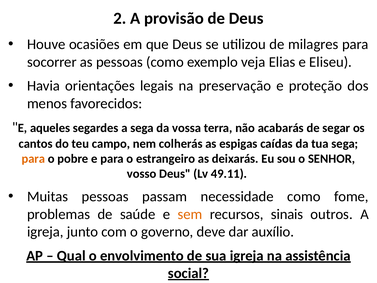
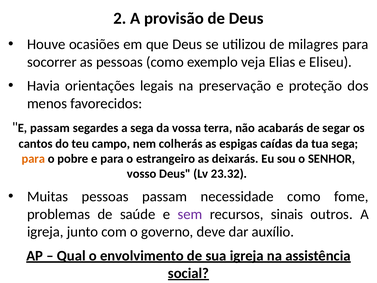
E aqueles: aqueles -> passam
49.11: 49.11 -> 23.32
sem colour: orange -> purple
